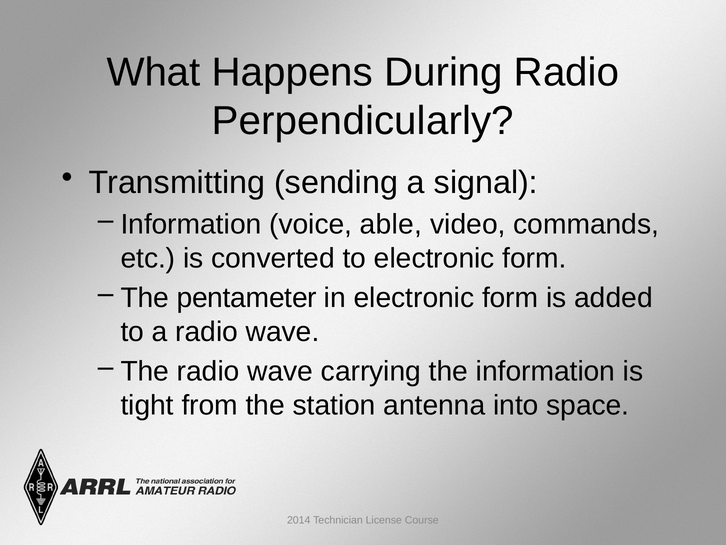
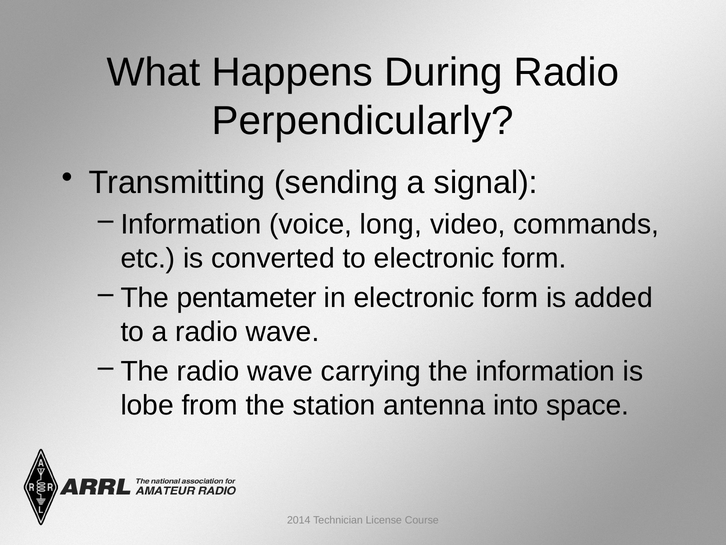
able: able -> long
tight: tight -> lobe
